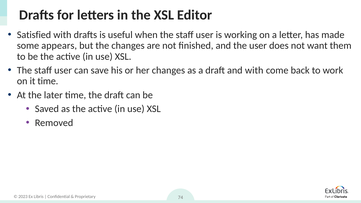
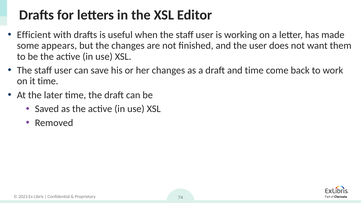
Satisfied: Satisfied -> Efficient
and with: with -> time
